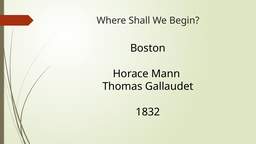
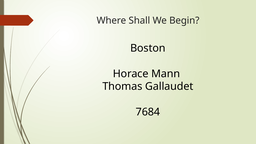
1832: 1832 -> 7684
